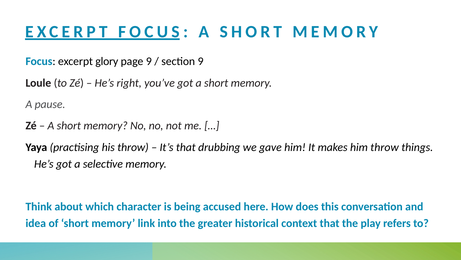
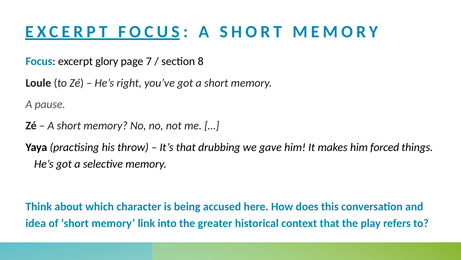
page 9: 9 -> 7
section 9: 9 -> 8
him throw: throw -> forced
